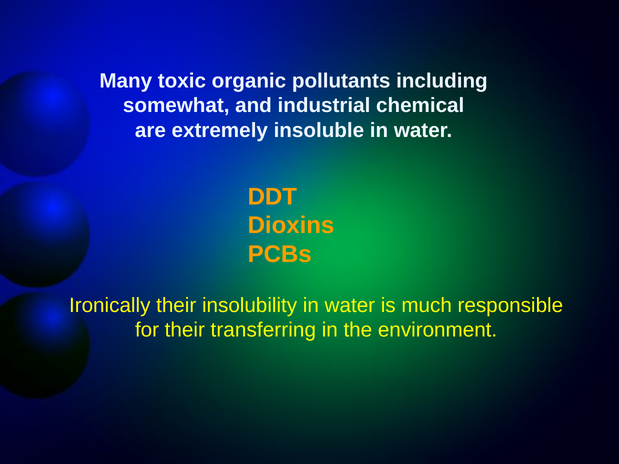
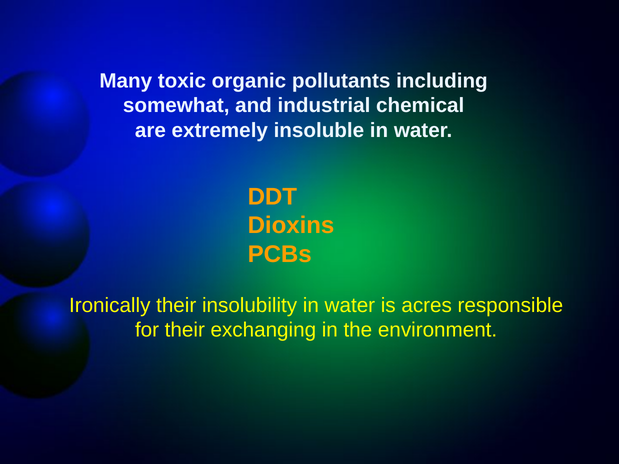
much: much -> acres
transferring: transferring -> exchanging
